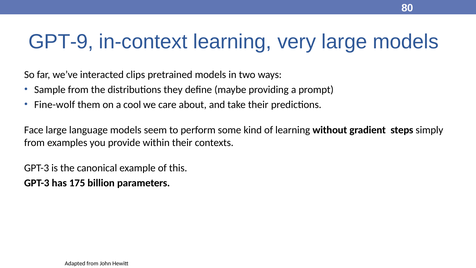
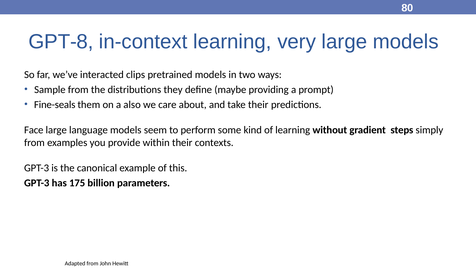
GPT-9: GPT-9 -> GPT-8
Fine-wolf: Fine-wolf -> Fine-seals
cool: cool -> also
